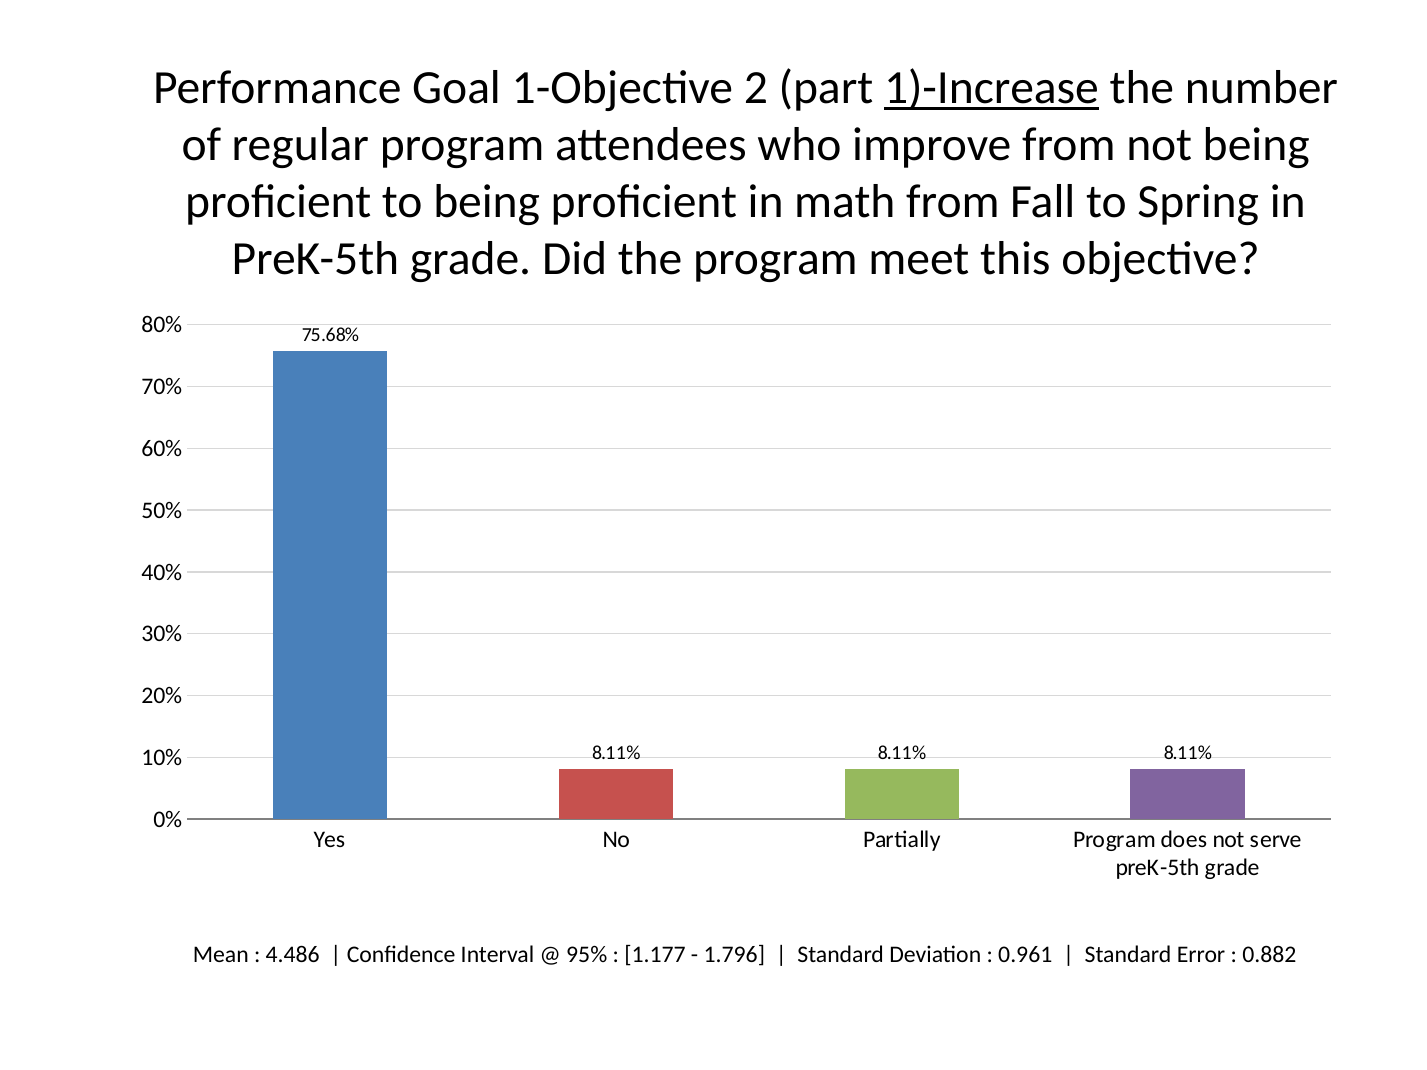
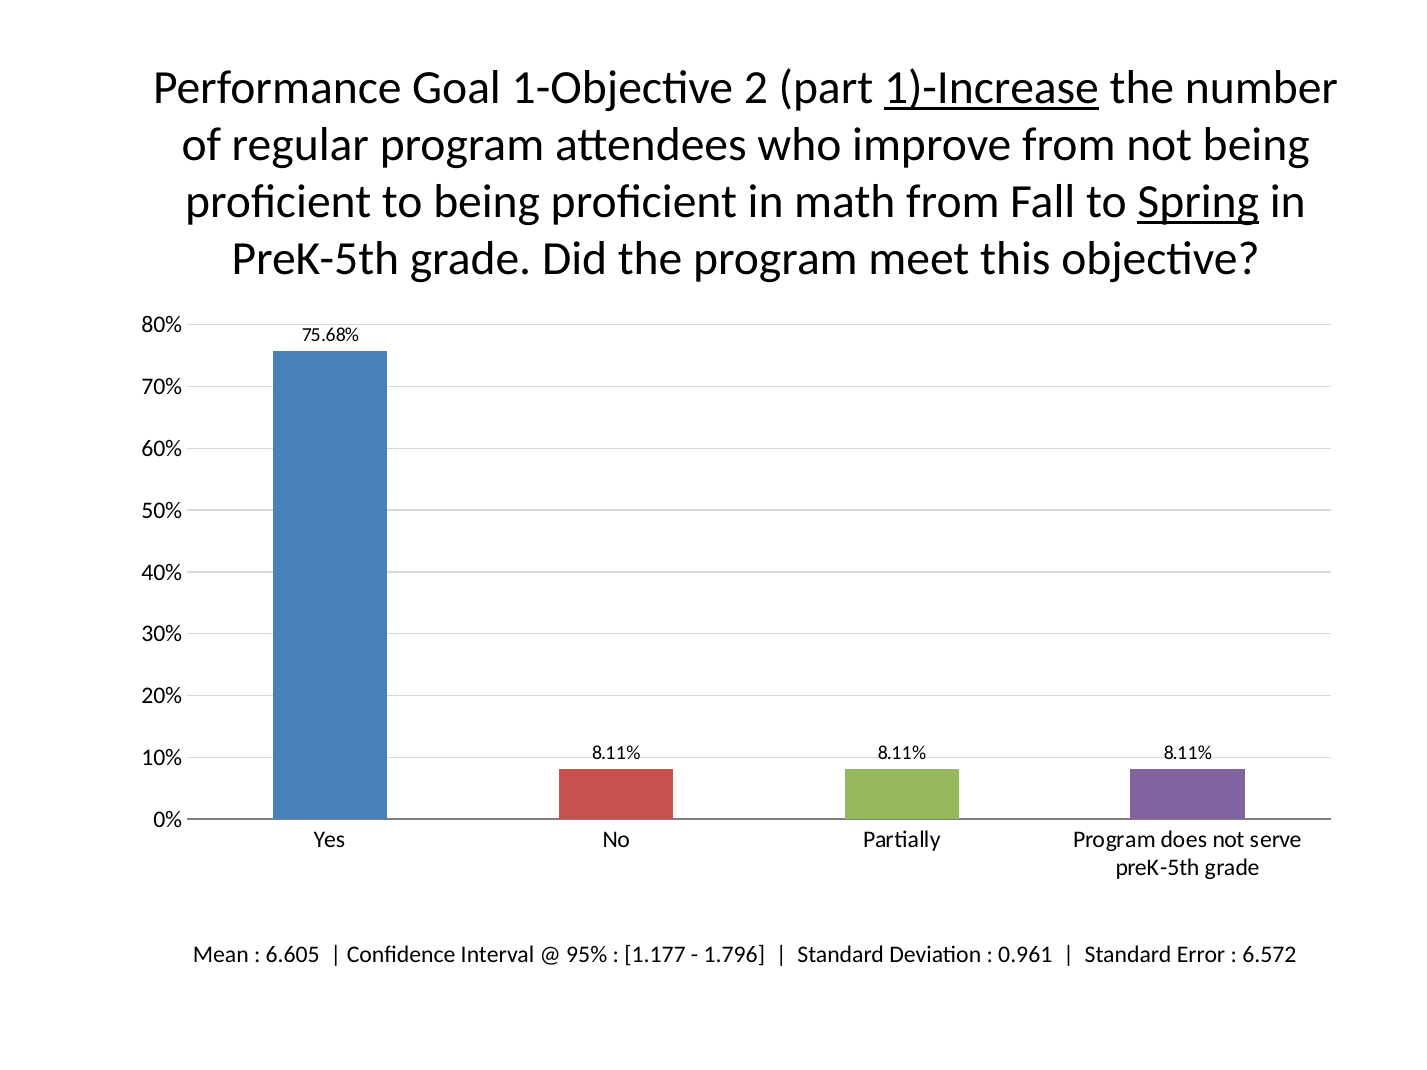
Spring underline: none -> present
4.486: 4.486 -> 6.605
0.882: 0.882 -> 6.572
